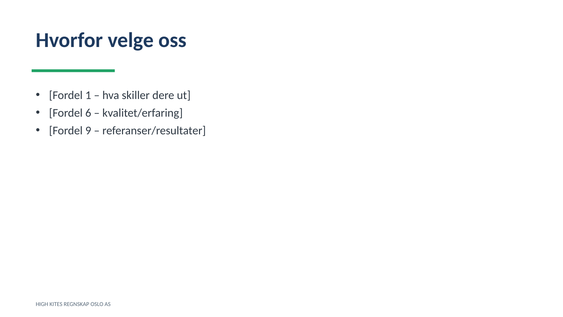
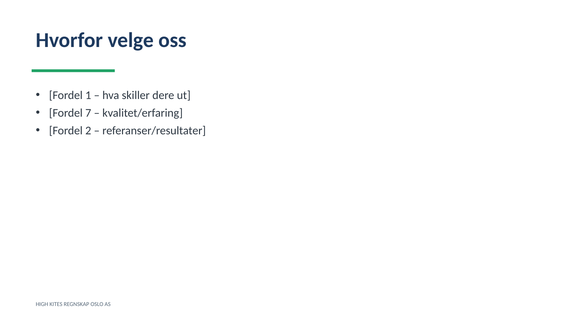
6: 6 -> 7
9: 9 -> 2
